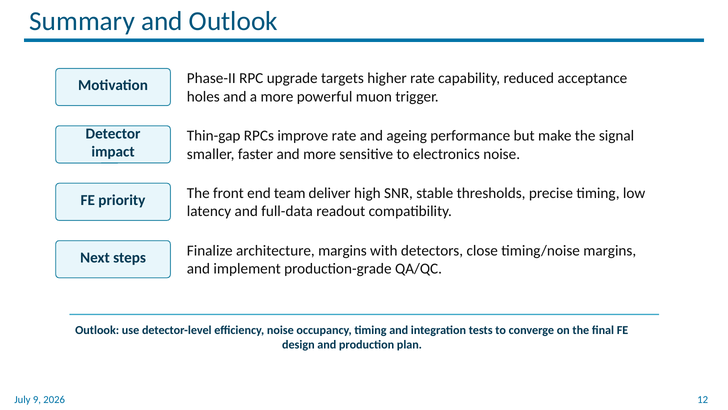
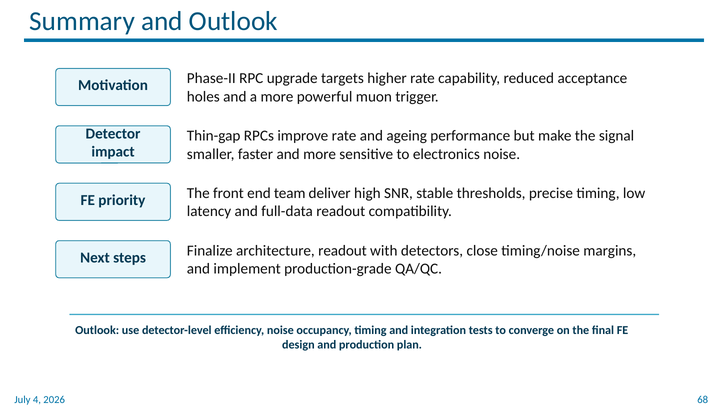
architecture margins: margins -> readout
9: 9 -> 4
12: 12 -> 68
